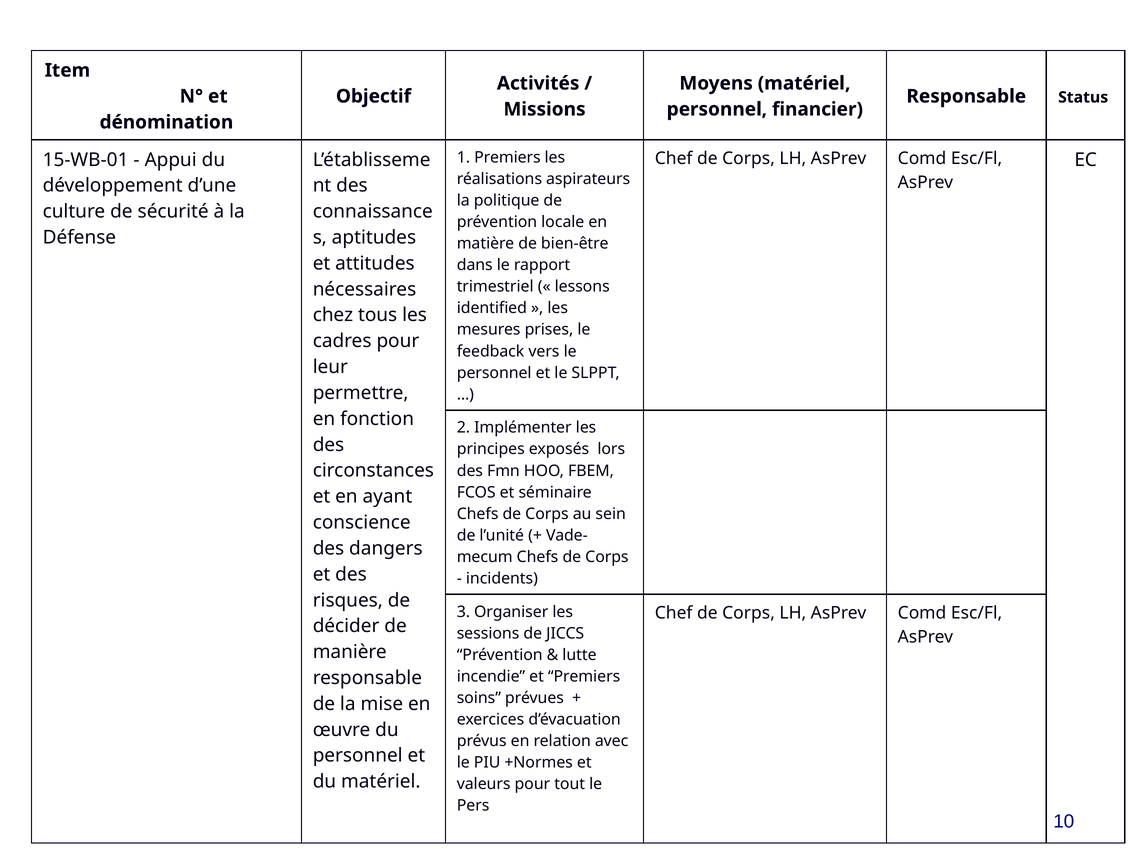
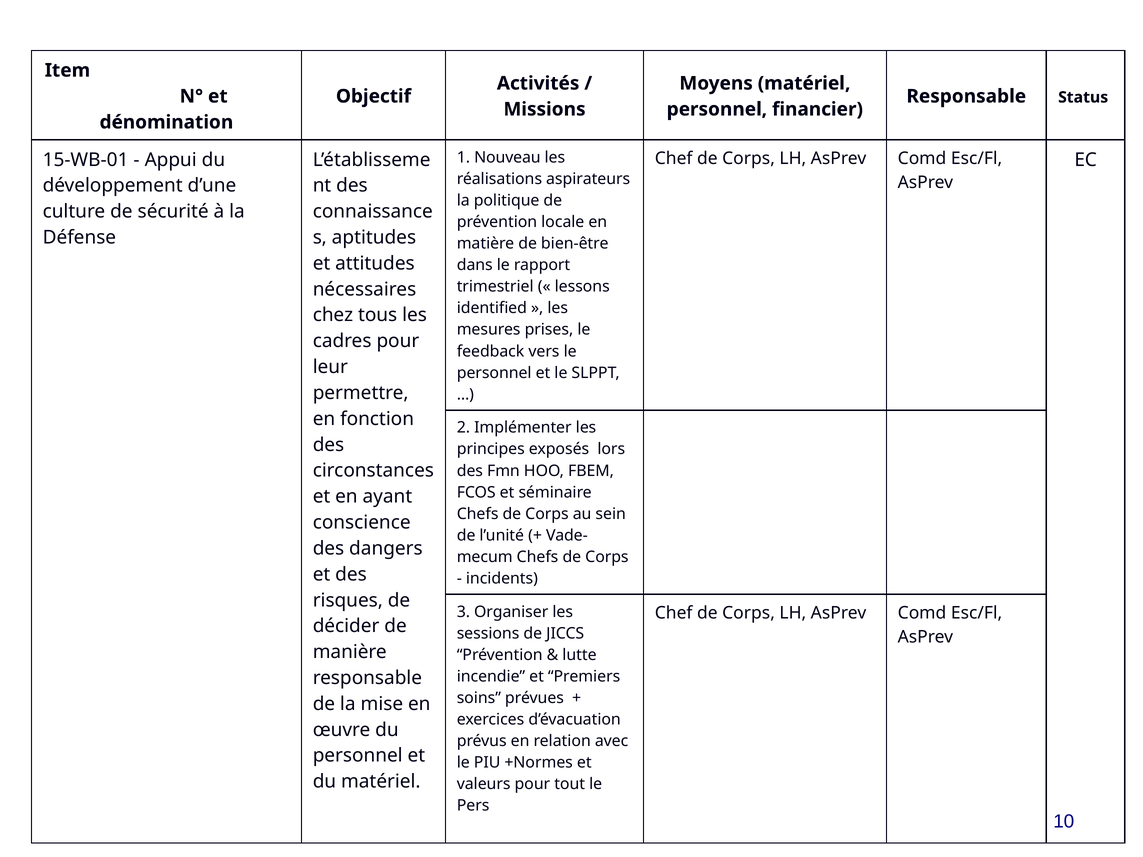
1 Premiers: Premiers -> Nouveau
